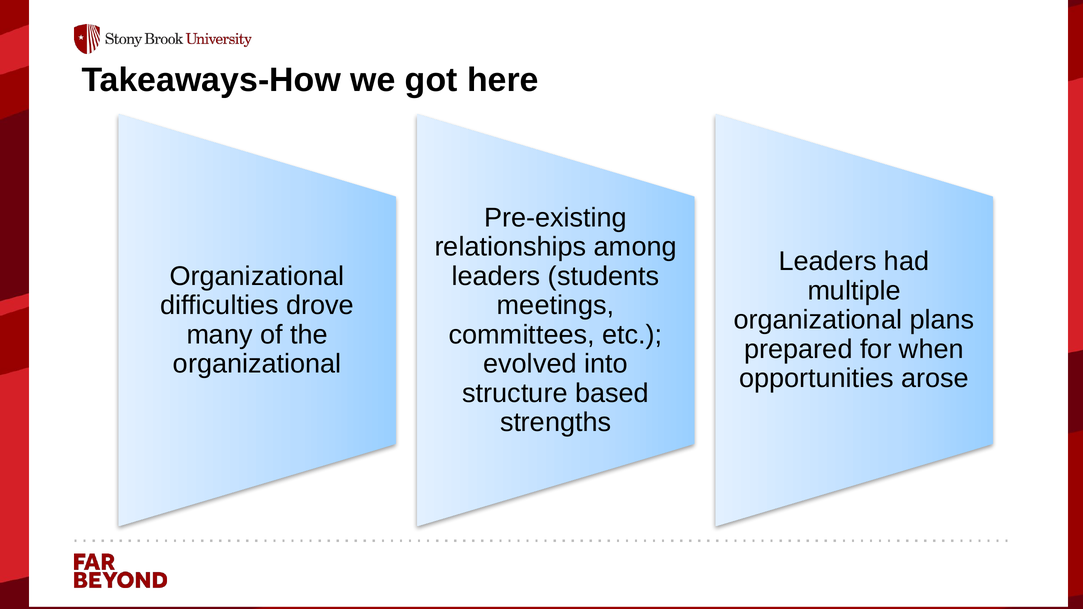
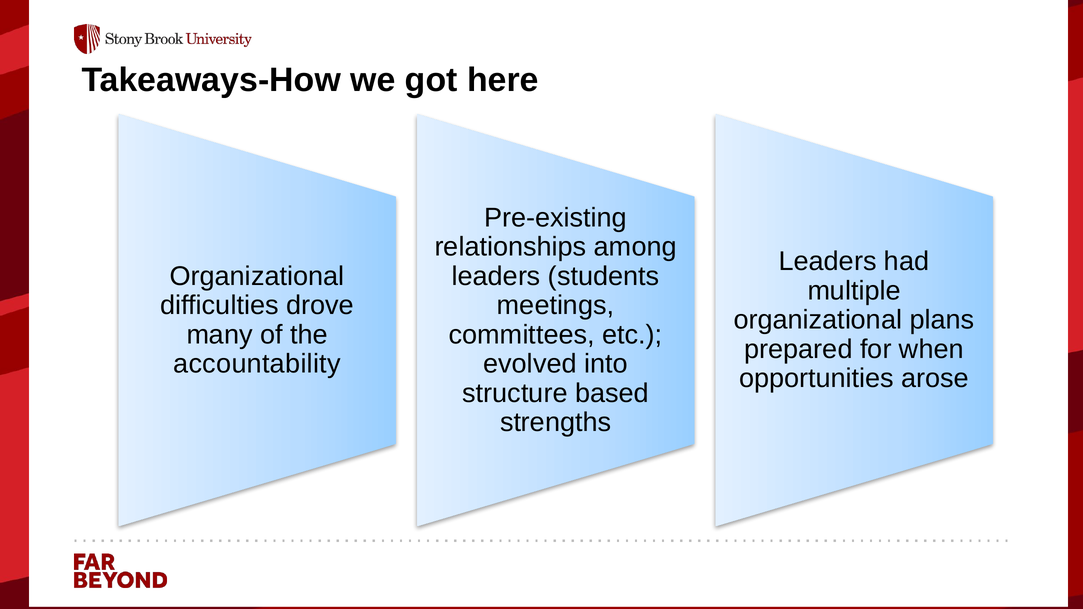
organizational at (257, 364): organizational -> accountability
